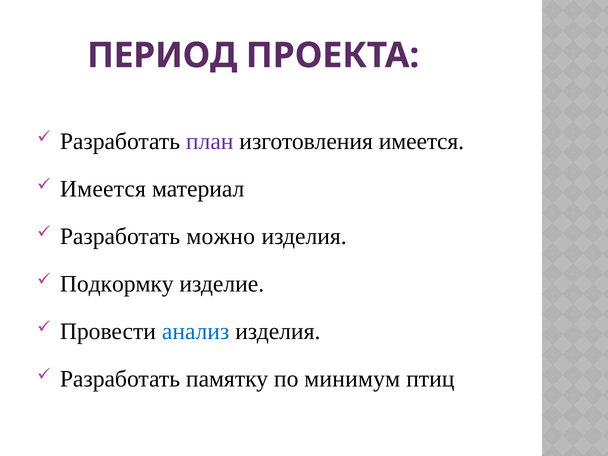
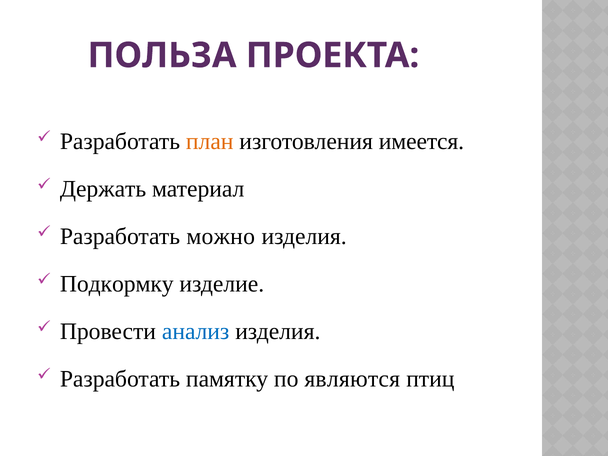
ПЕРИОД: ПЕРИОД -> ПОЛЬЗА
план colour: purple -> orange
Имеется at (103, 189): Имеется -> Держать
минимум: минимум -> являются
